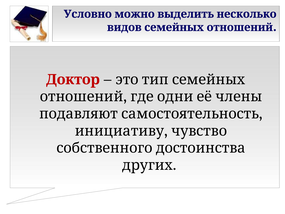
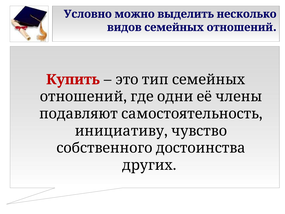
Доктор: Доктор -> Купить
